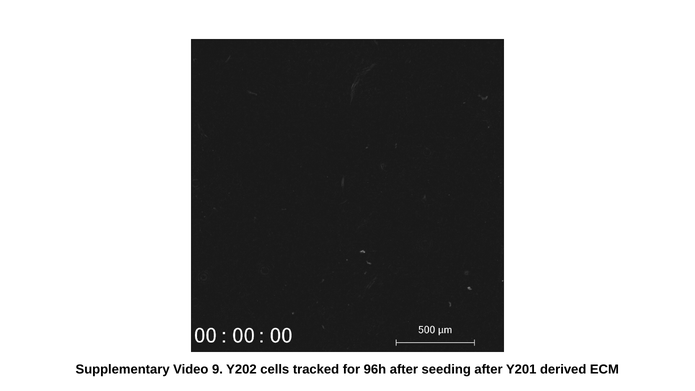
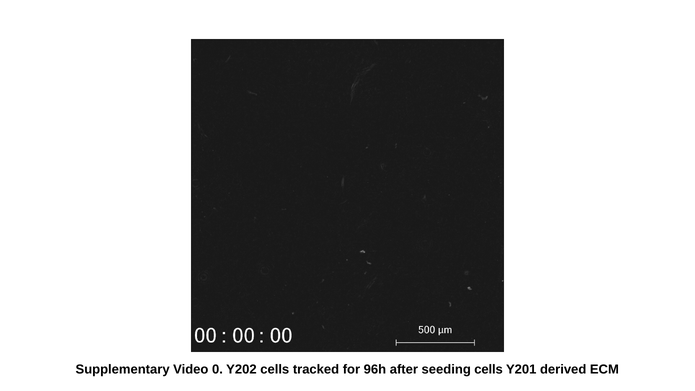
9: 9 -> 0
seeding after: after -> cells
